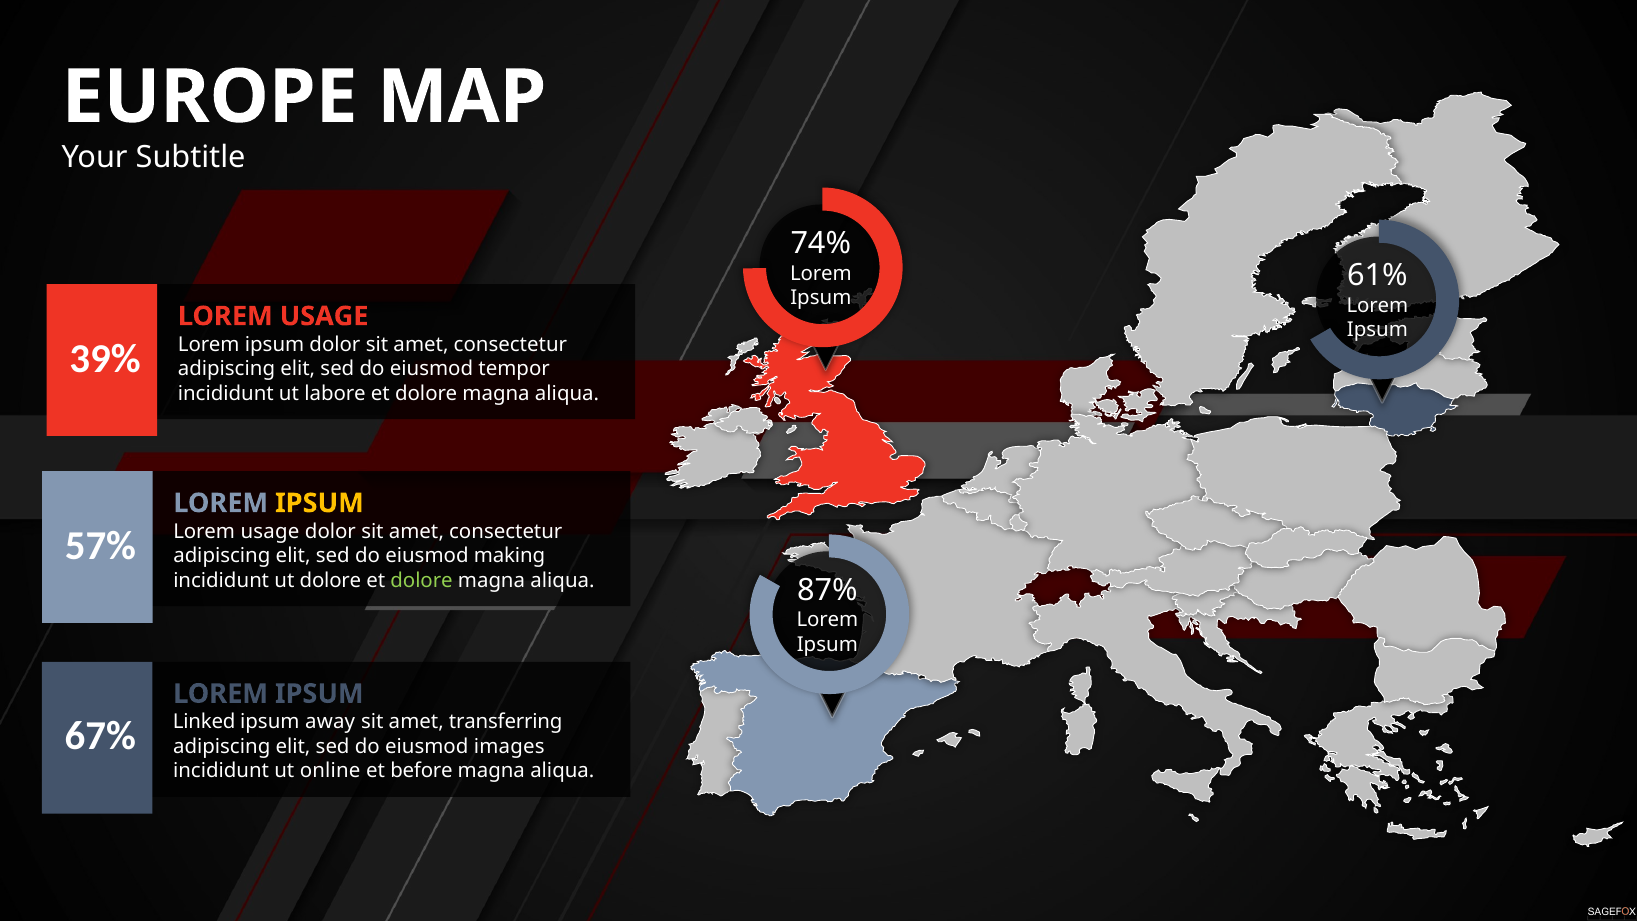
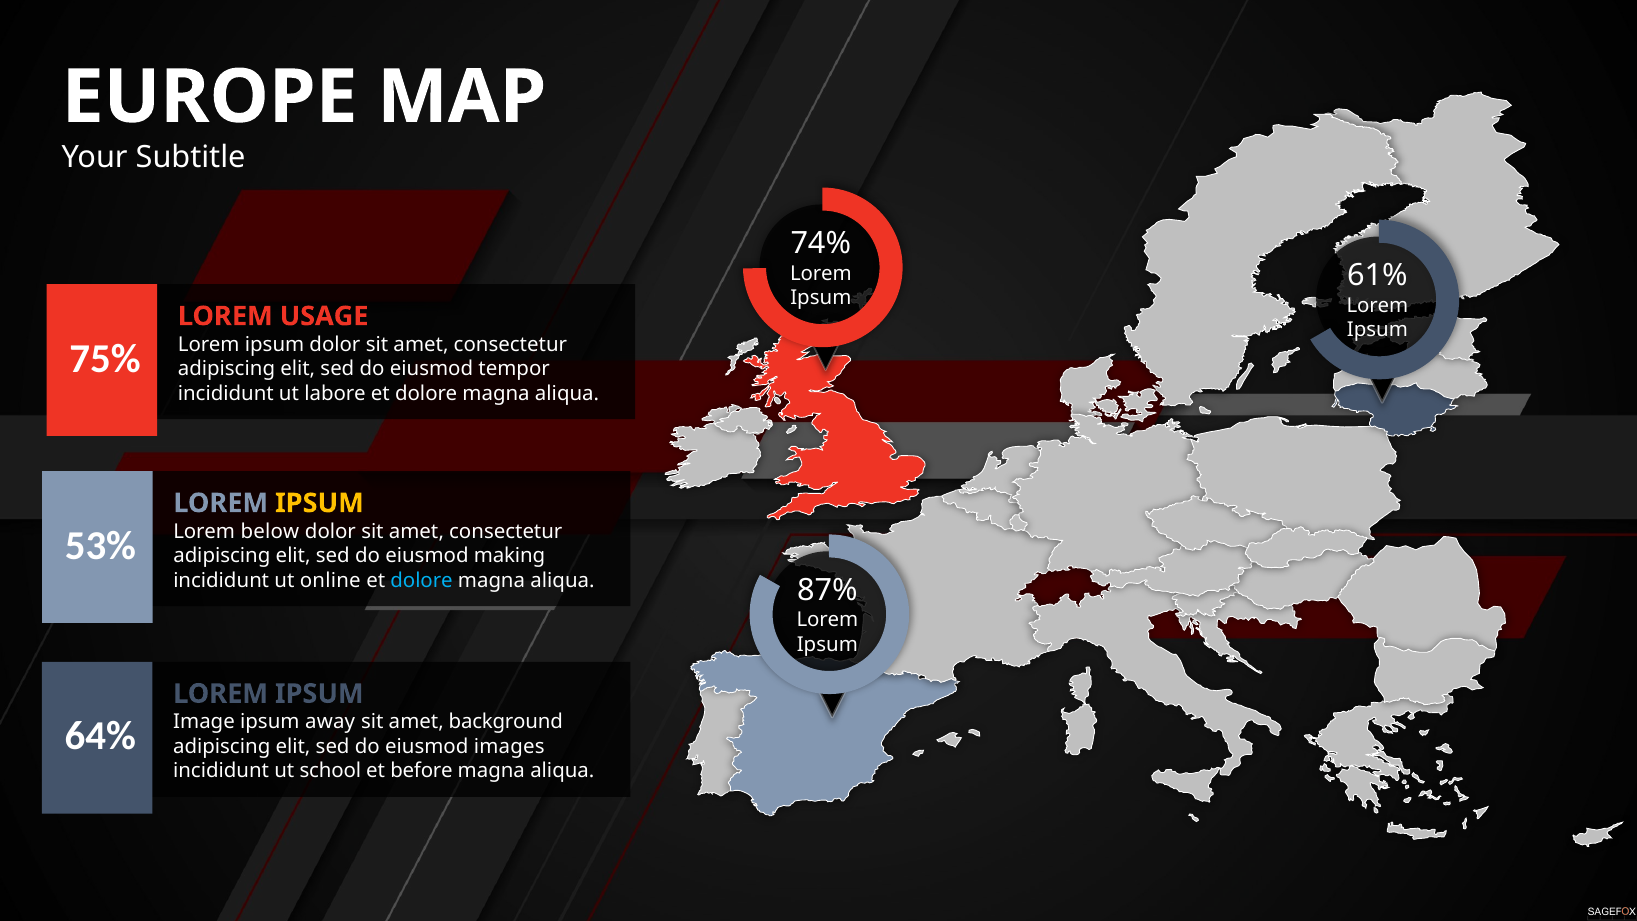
39%: 39% -> 75%
usage at (270, 531): usage -> below
57%: 57% -> 53%
ut dolore: dolore -> online
dolore at (422, 580) colour: light green -> light blue
Linked: Linked -> Image
transferring: transferring -> background
67%: 67% -> 64%
online: online -> school
